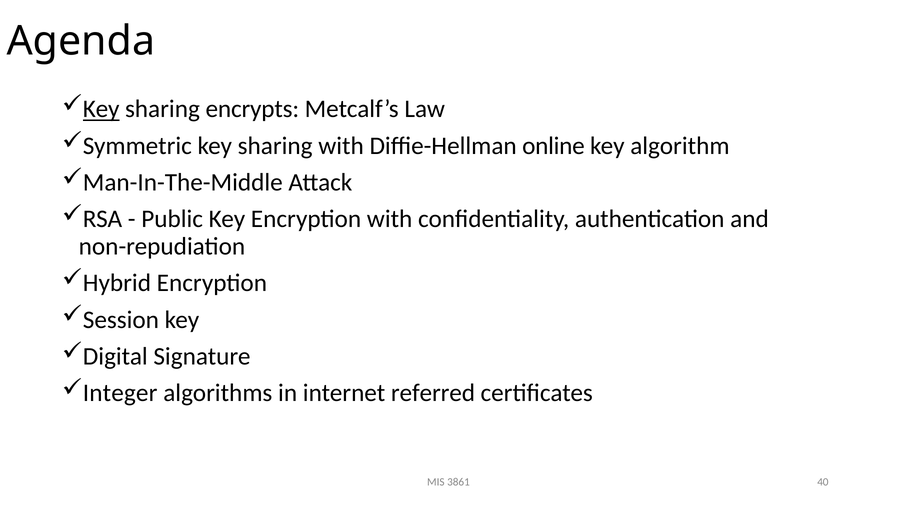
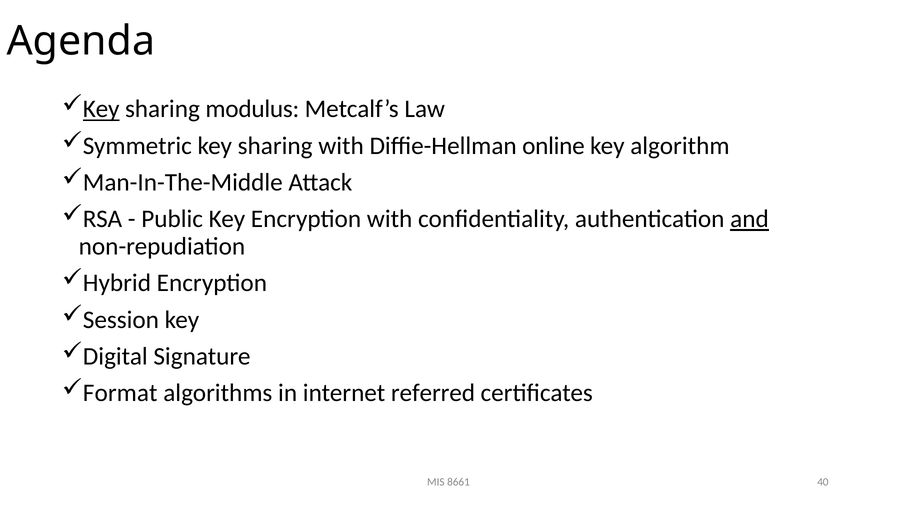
encrypts: encrypts -> modulus
and underline: none -> present
Integer: Integer -> Format
3861: 3861 -> 8661
